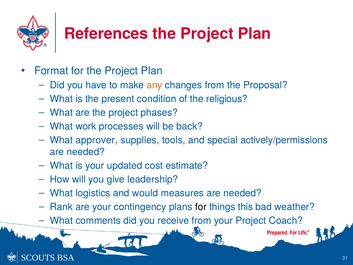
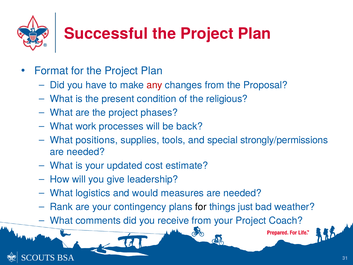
References: References -> Successful
any colour: orange -> red
approver: approver -> positions
actively/permissions: actively/permissions -> strongly/permissions
this: this -> just
